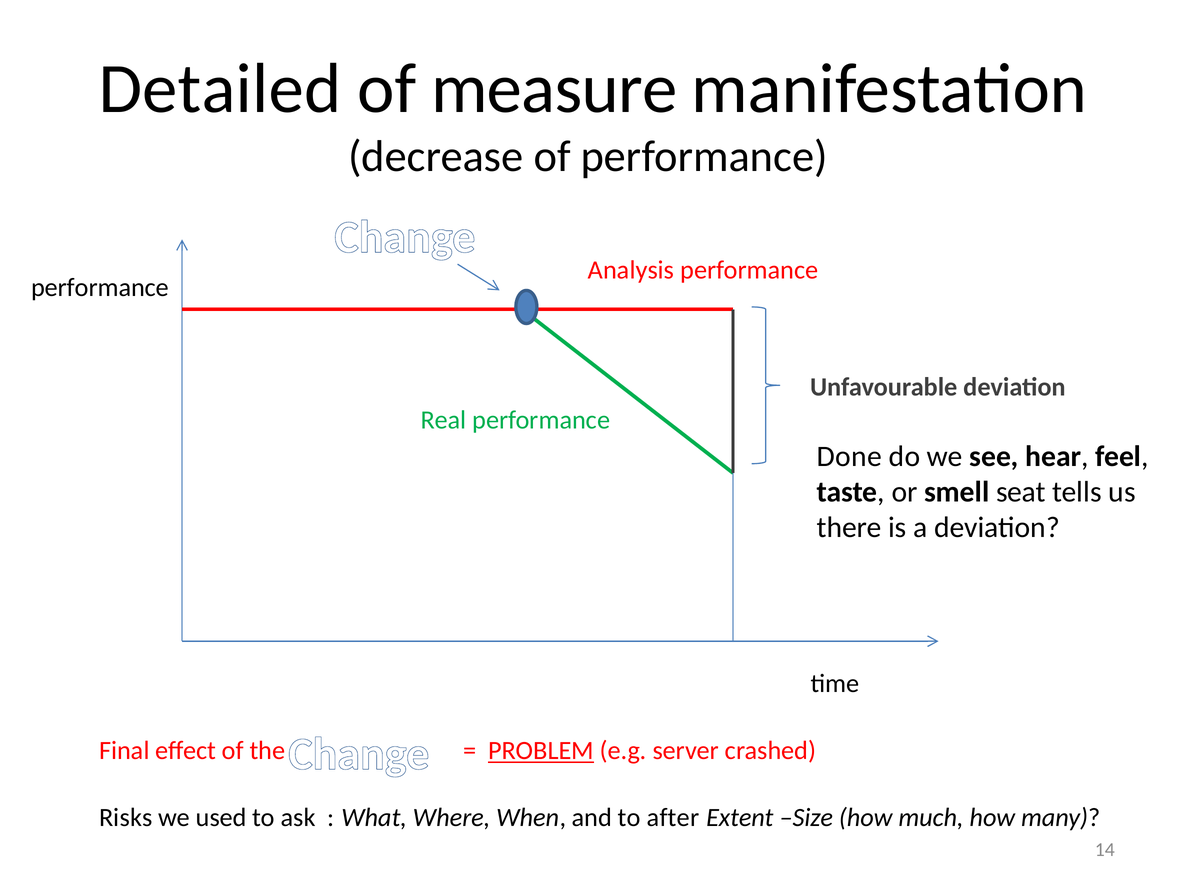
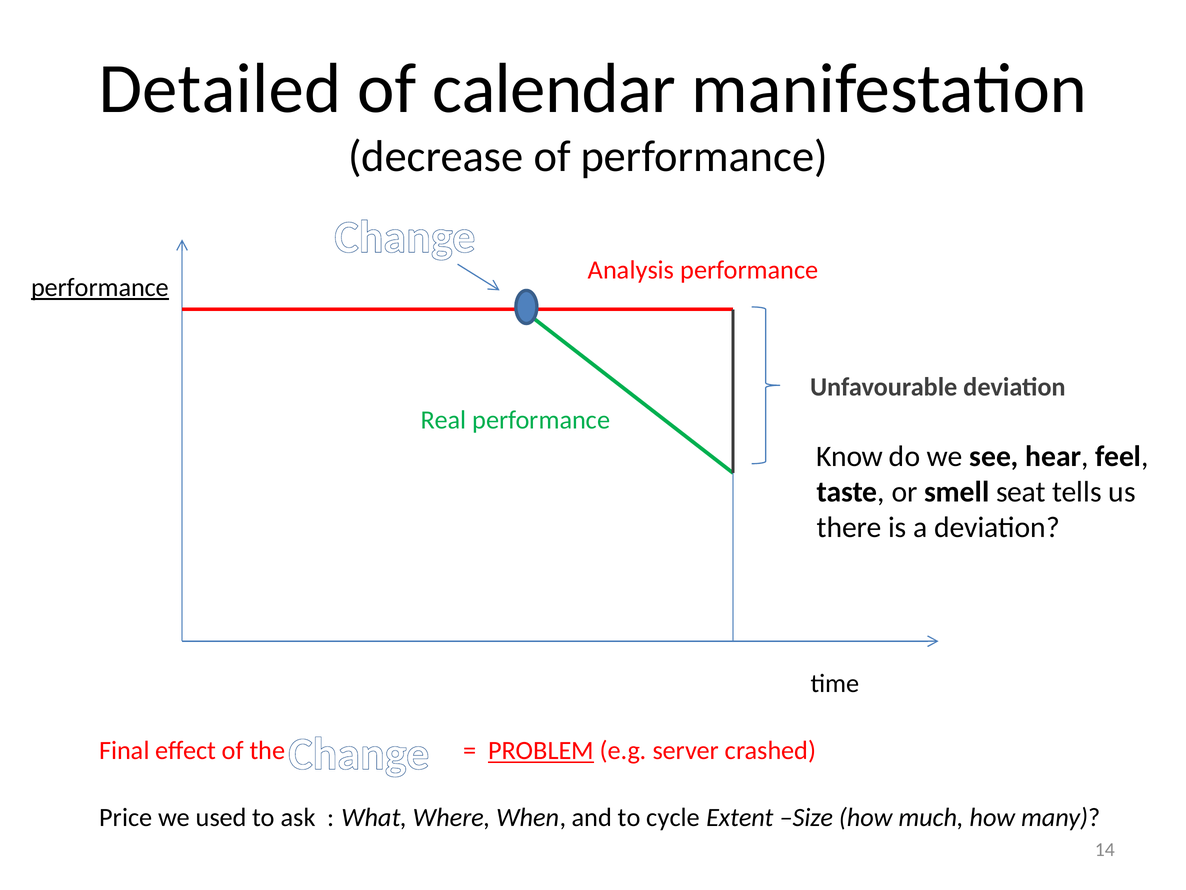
measure: measure -> calendar
performance at (100, 287) underline: none -> present
Done: Done -> Know
Risks: Risks -> Price
after: after -> cycle
